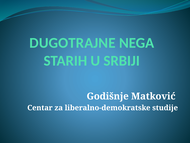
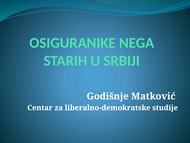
DUGOTRAJNE: DUGOTRAJNE -> OSIGURANIKE
